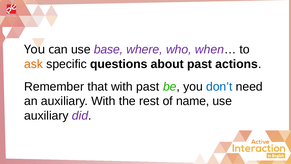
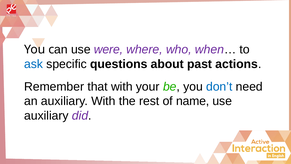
base: base -> were
ask colour: orange -> blue
with past: past -> your
